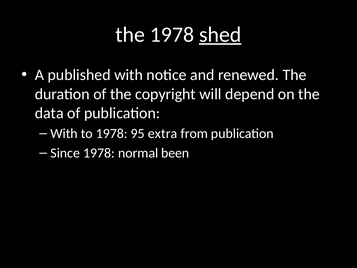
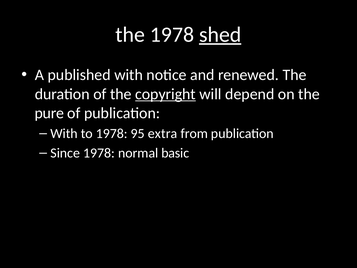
copyright underline: none -> present
data: data -> pure
been: been -> basic
